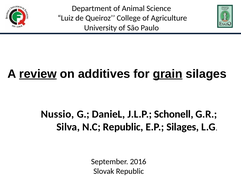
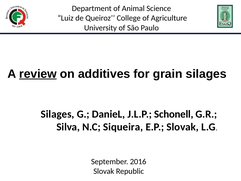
grain underline: present -> none
Nussio at (58, 114): Nussio -> Silages
N.C Republic: Republic -> Siqueira
E.P Silages: Silages -> Slovak
